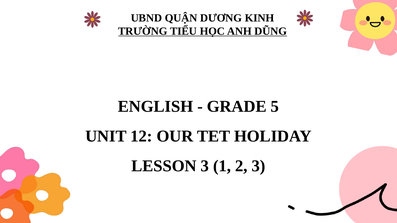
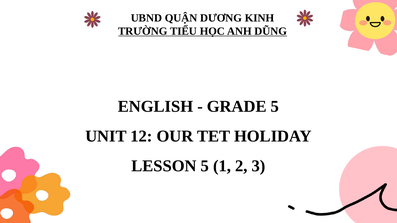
LESSON 3: 3 -> 5
